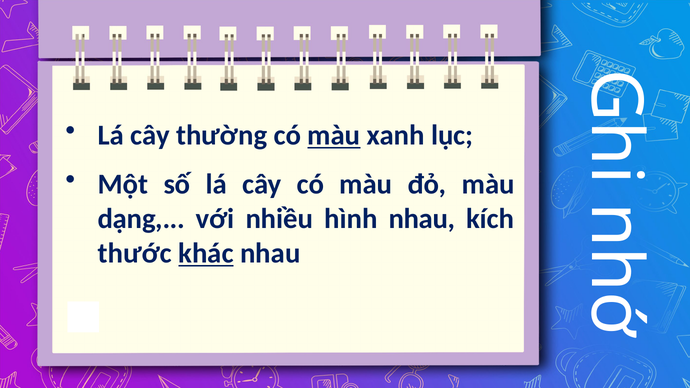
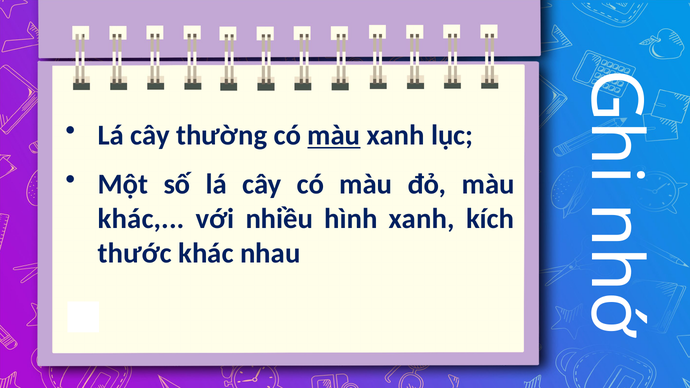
dạng at (141, 219): dạng -> khác
hình nhau: nhau -> xanh
khác at (206, 253) underline: present -> none
